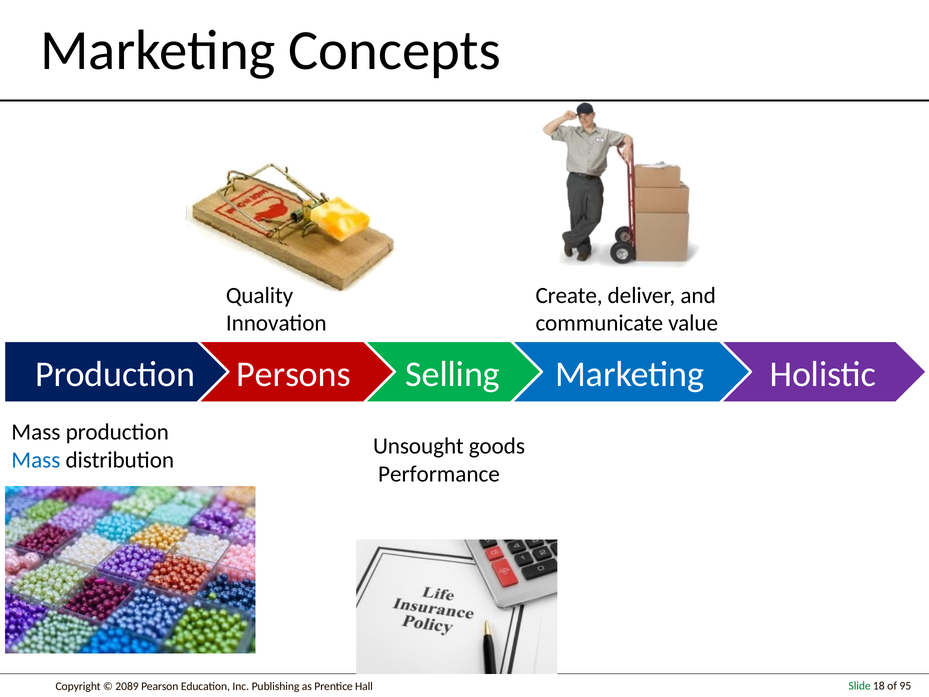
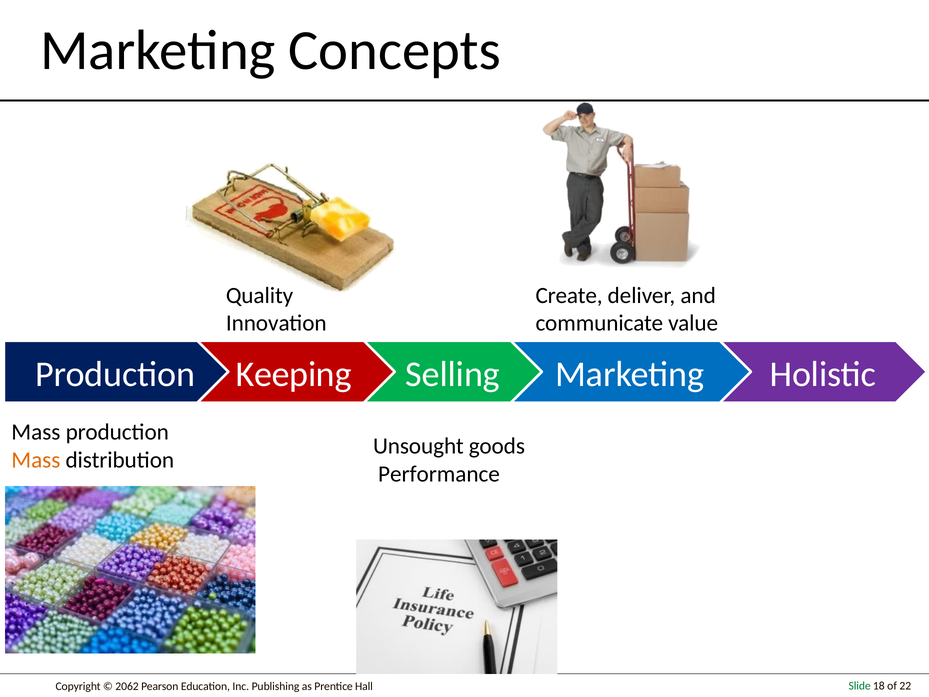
Persons: Persons -> Keeping
Mass at (36, 460) colour: blue -> orange
2089: 2089 -> 2062
95: 95 -> 22
